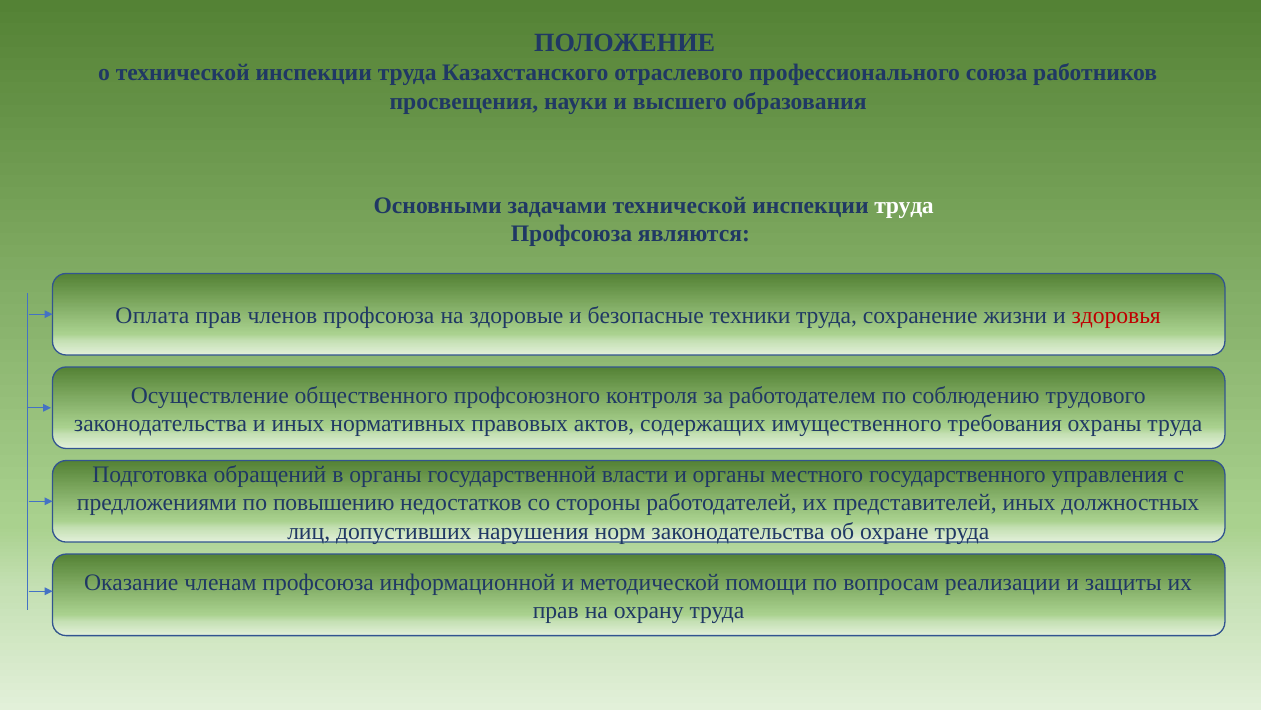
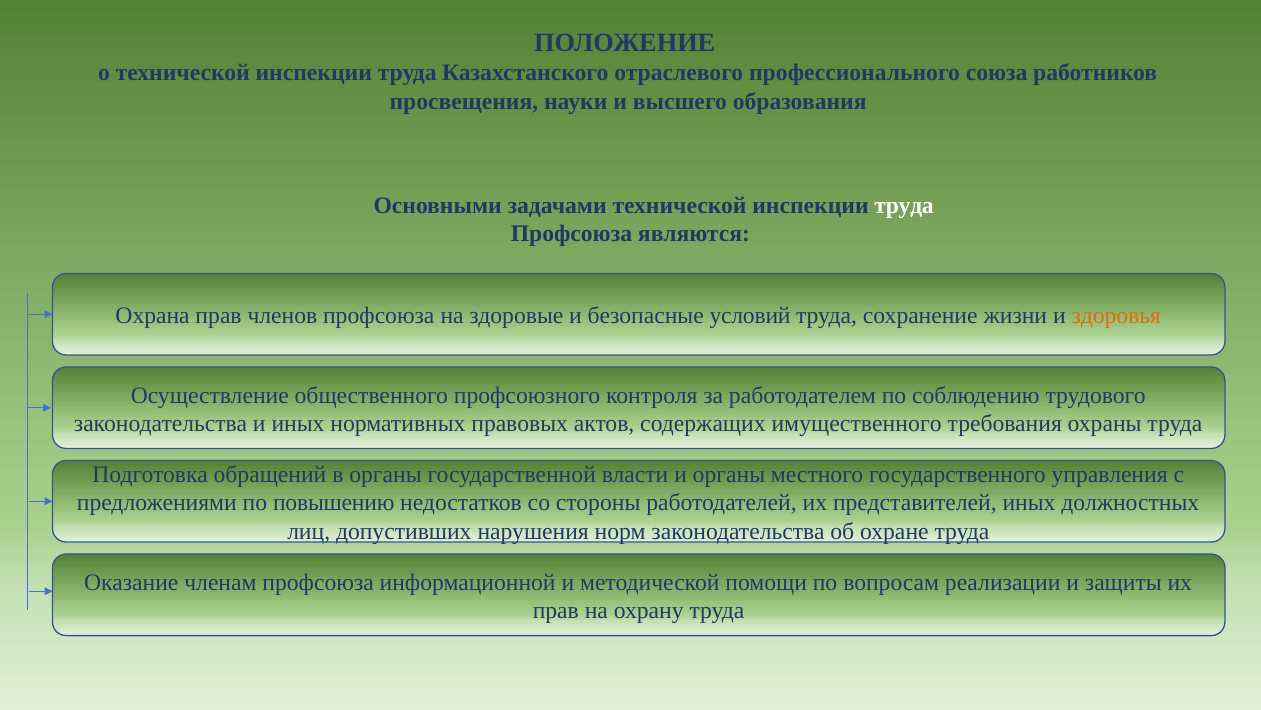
Оплата: Оплата -> Охрана
техники: техники -> условий
здоровья colour: red -> orange
